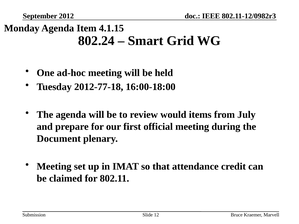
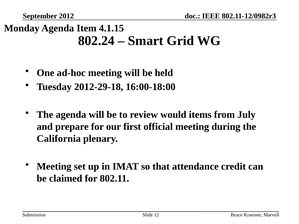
2012-77-18: 2012-77-18 -> 2012-29-18
Document: Document -> California
